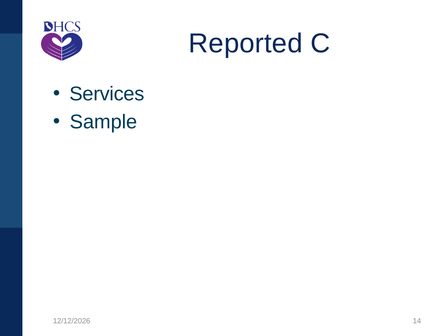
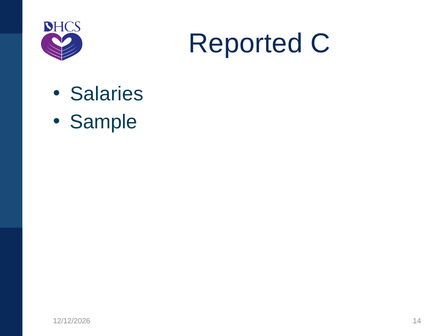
Services: Services -> Salaries
